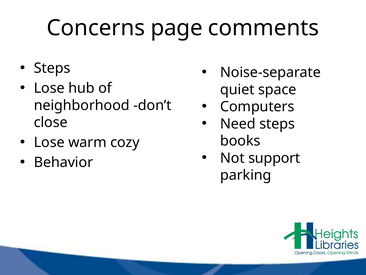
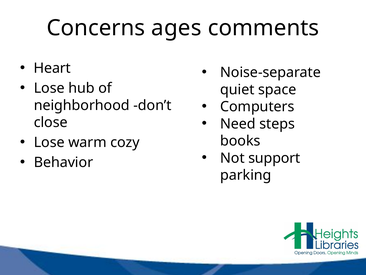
page: page -> ages
Steps at (52, 68): Steps -> Heart
